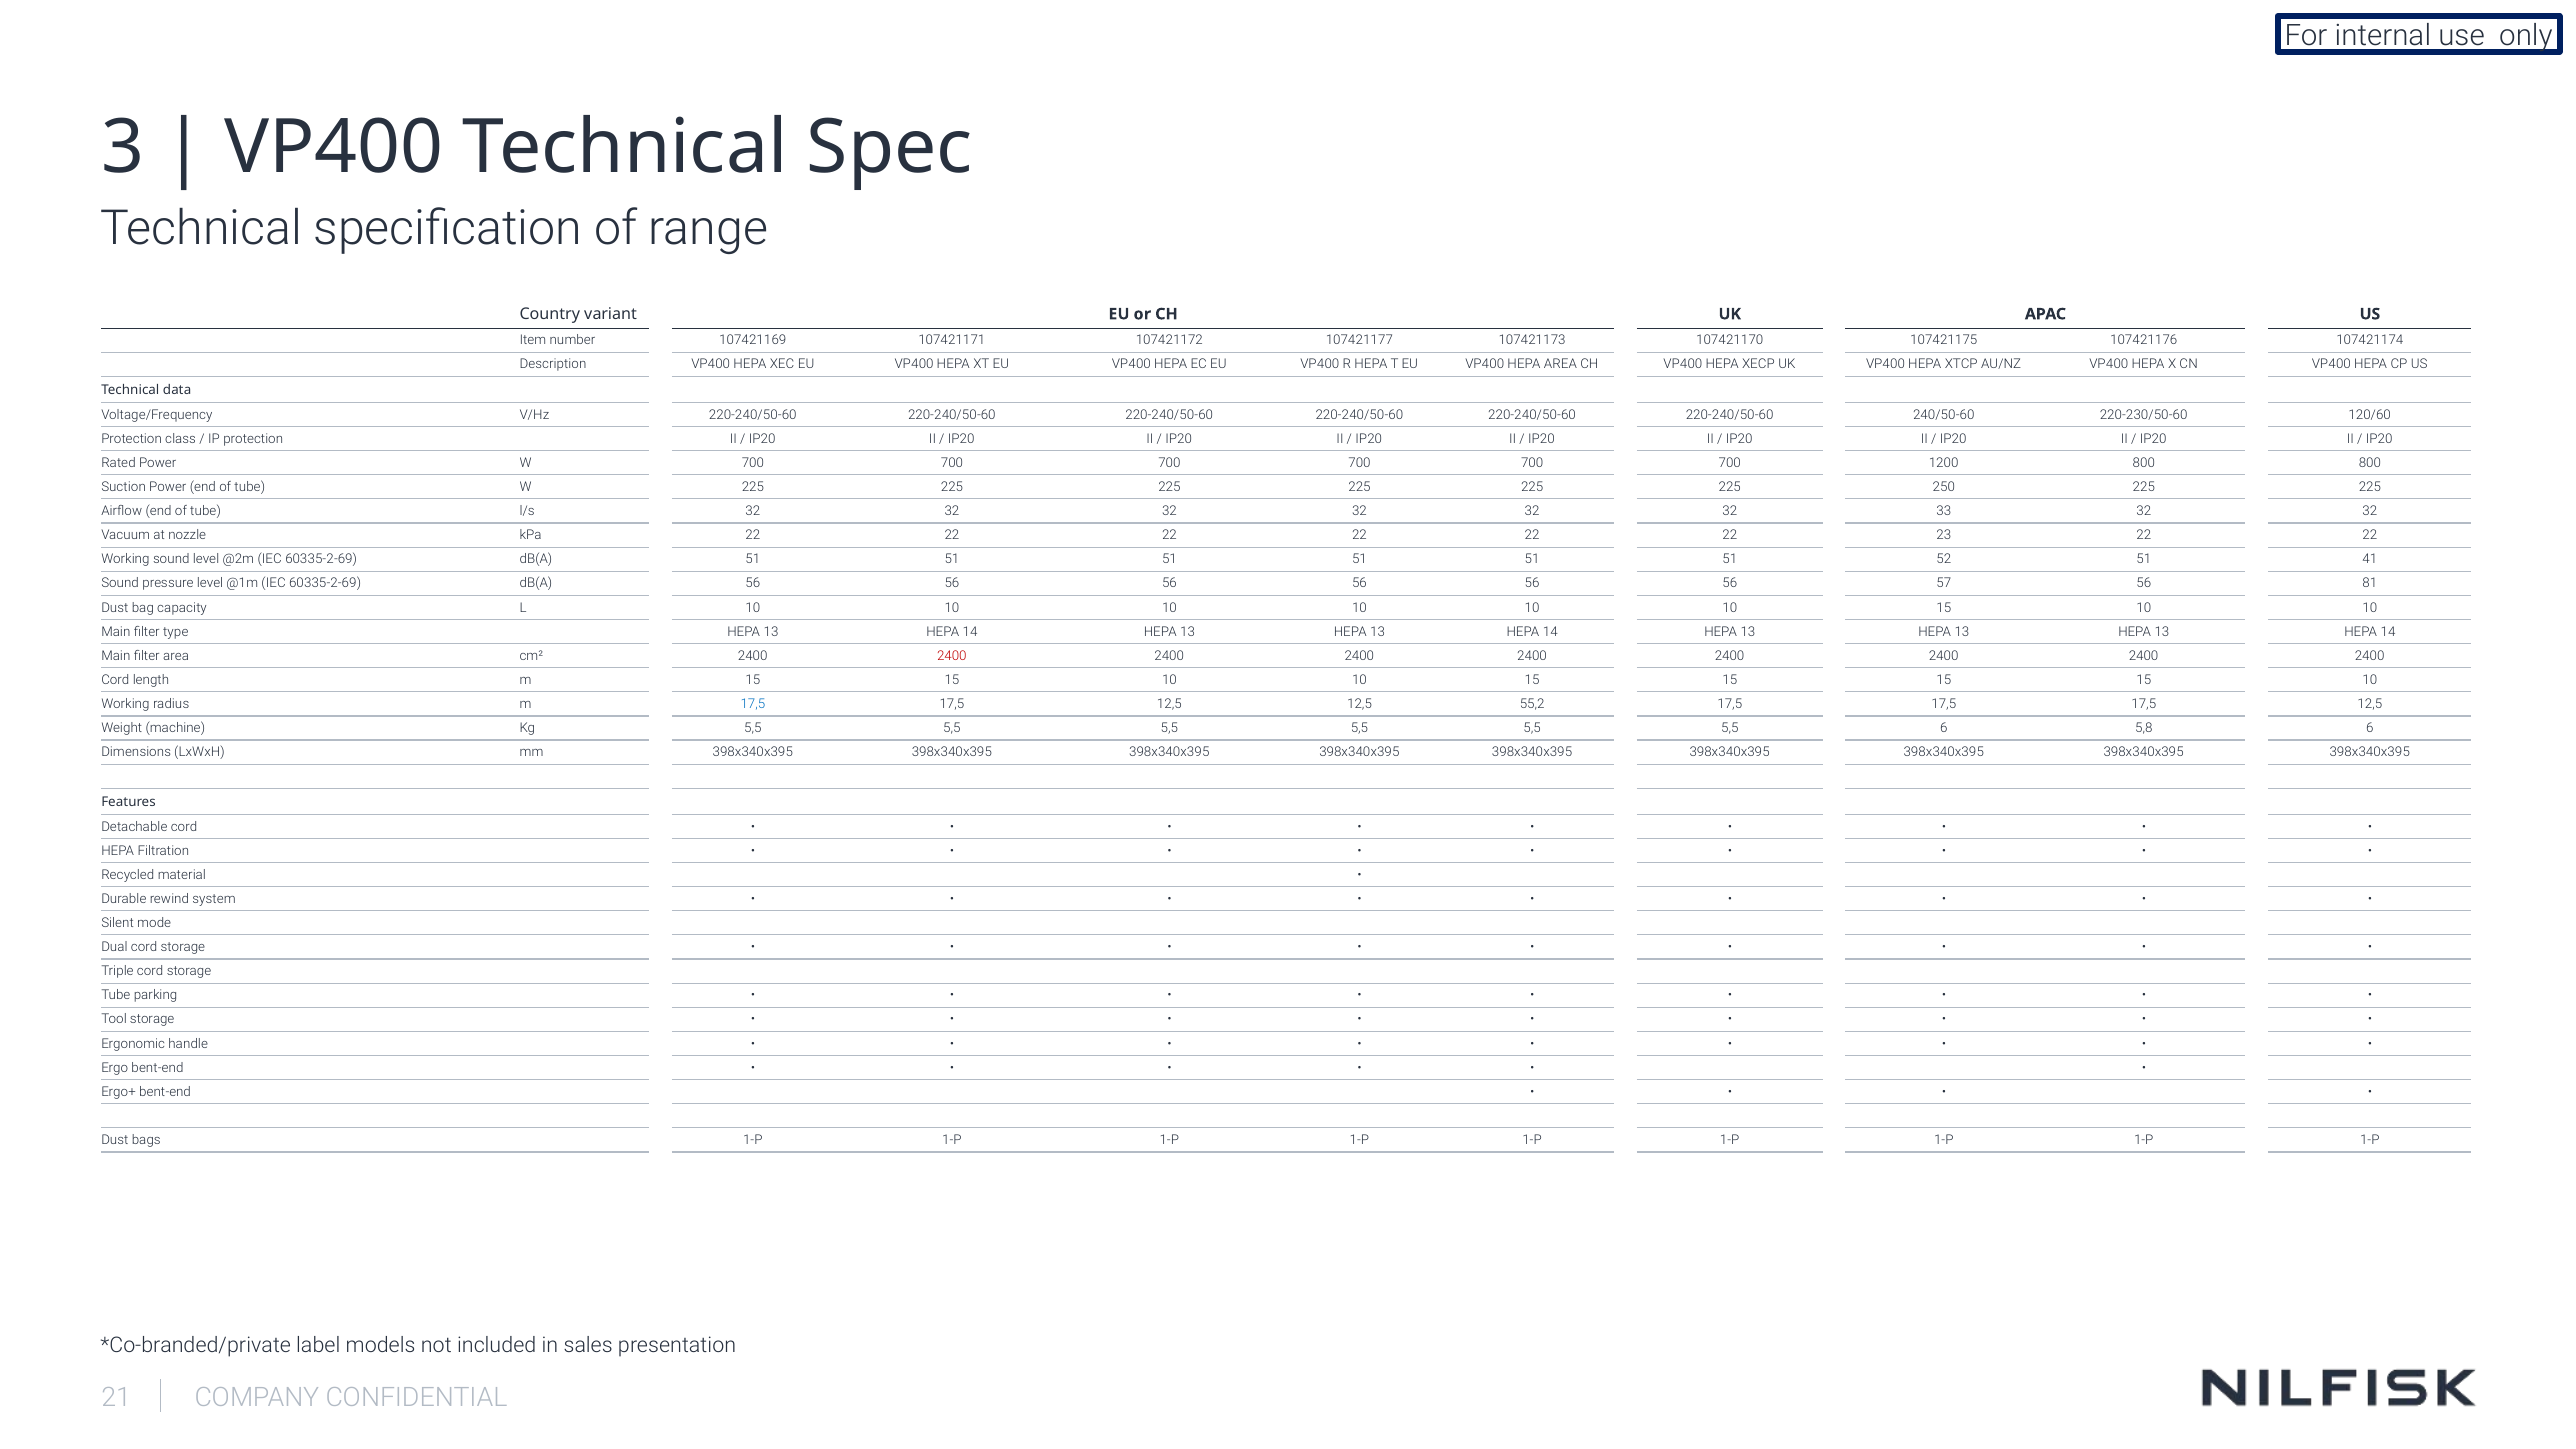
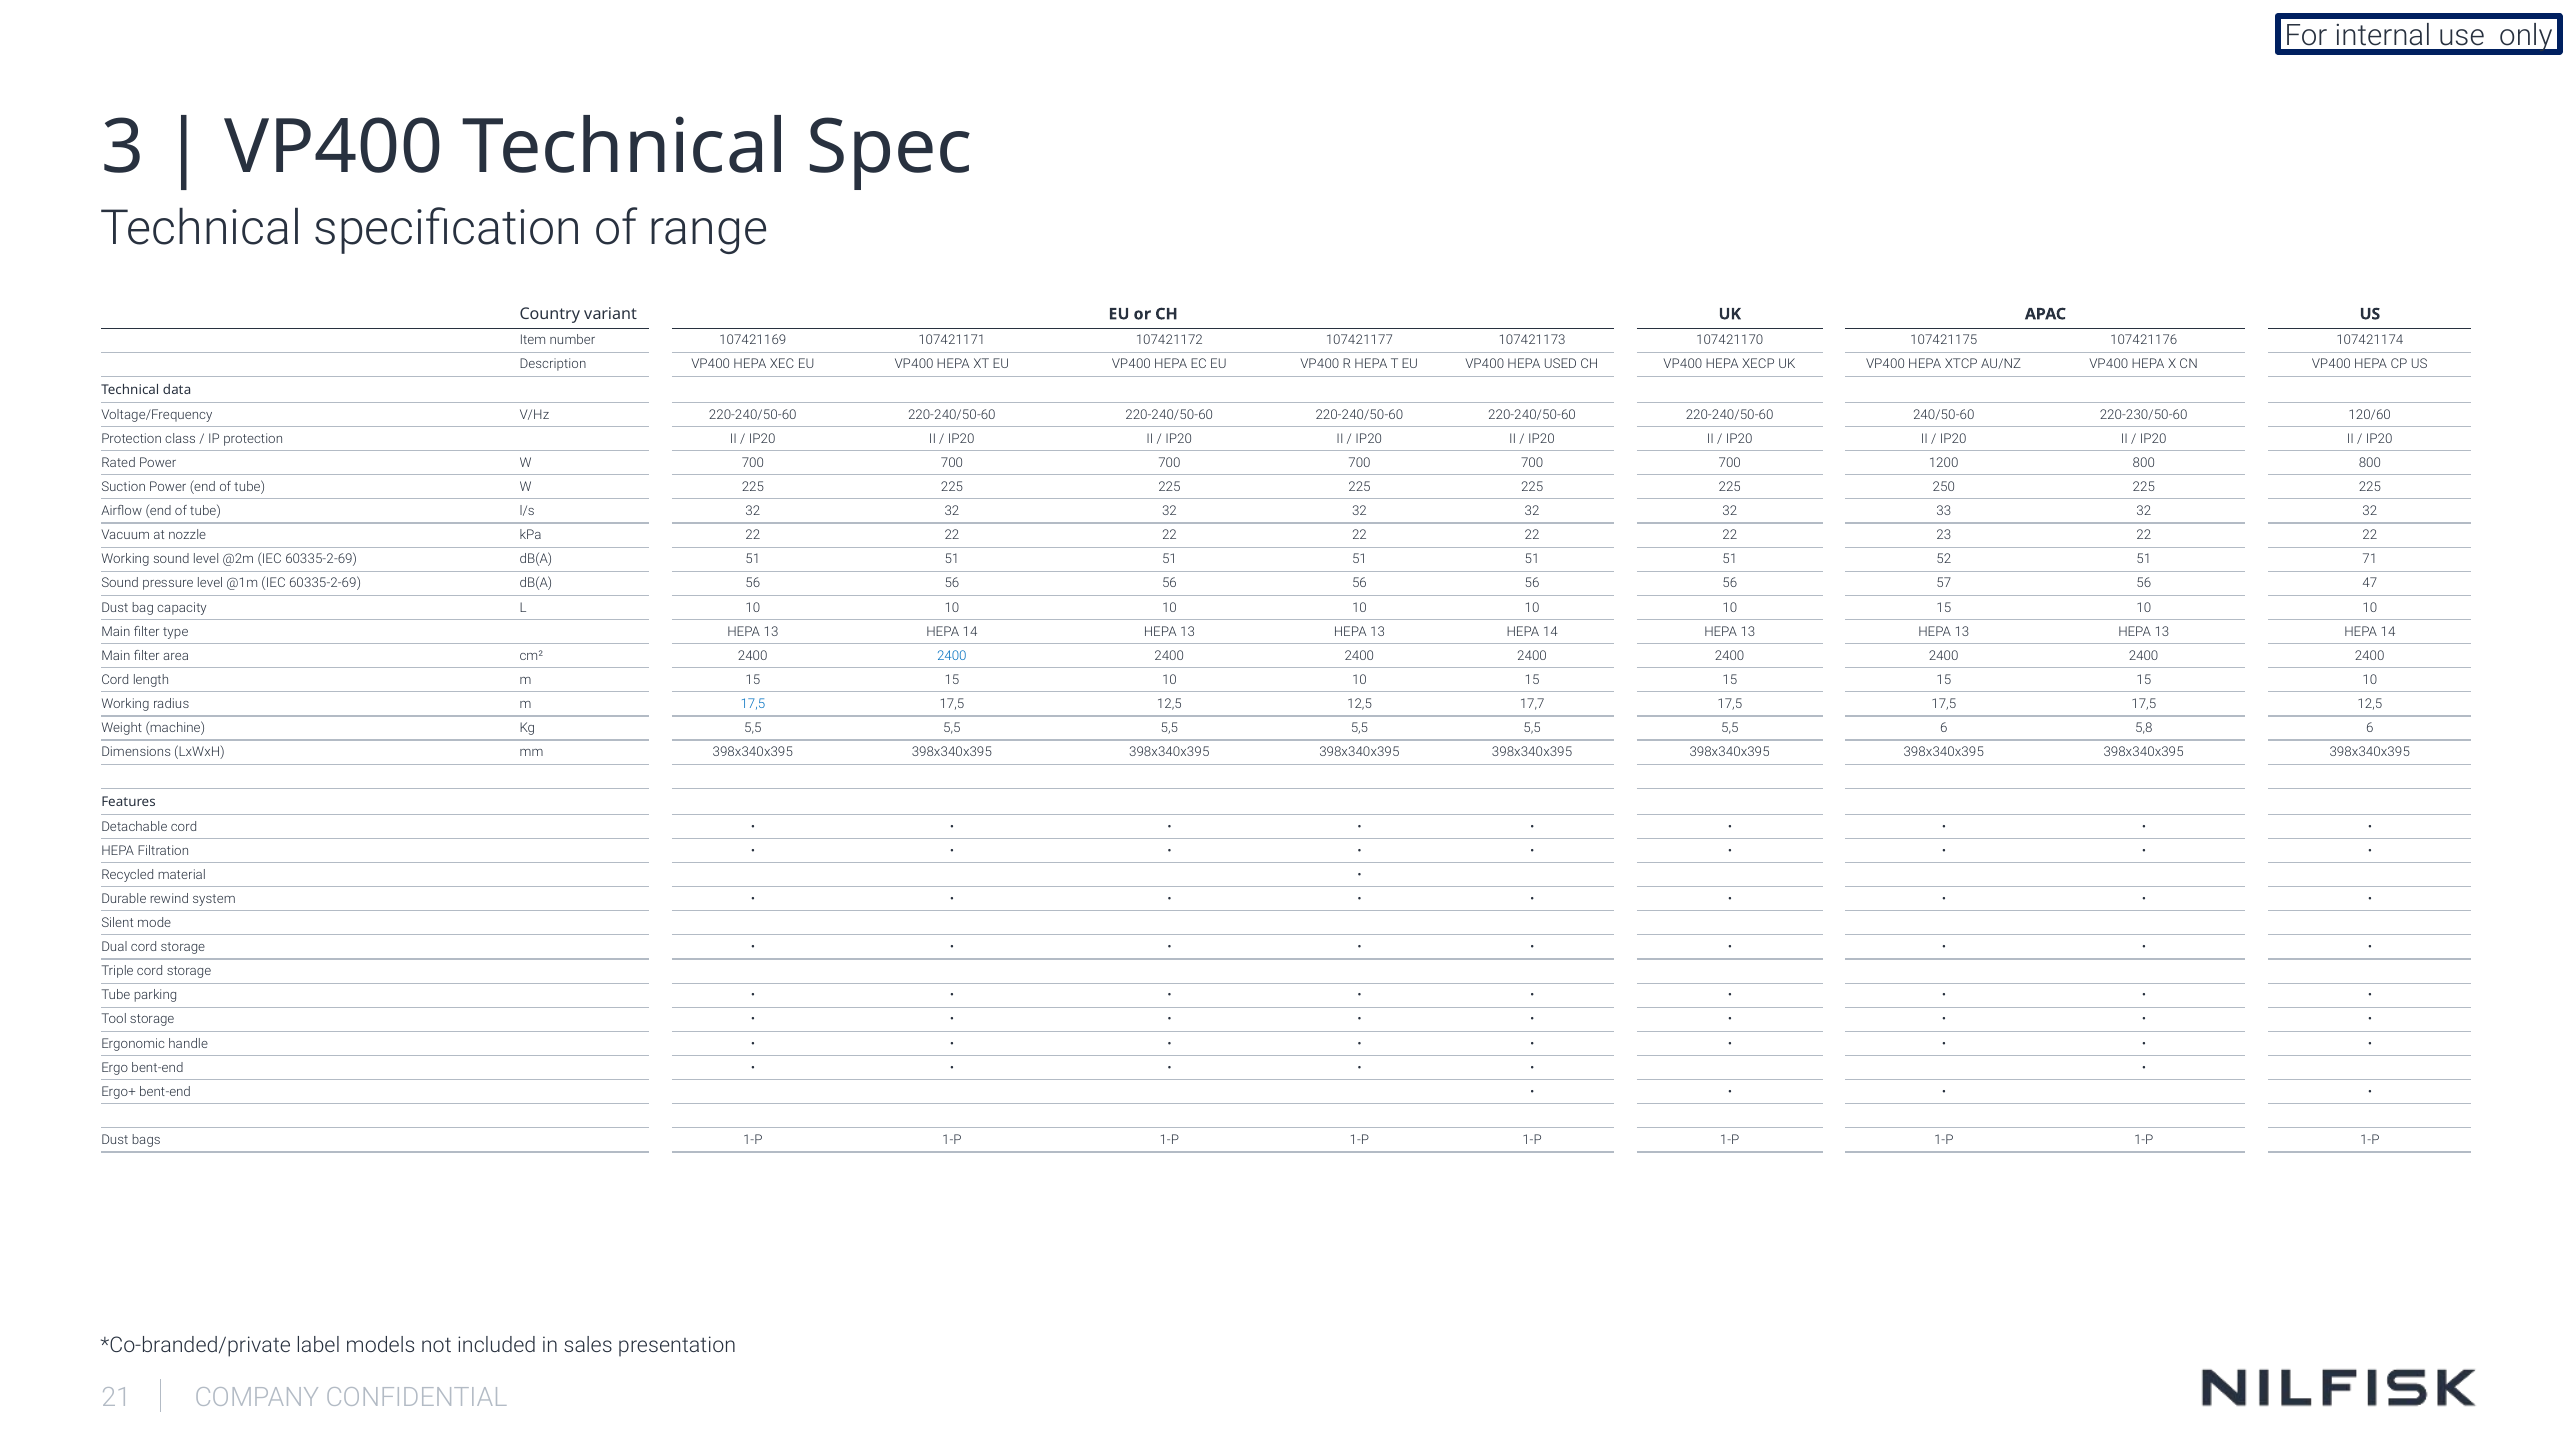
HEPA AREA: AREA -> USED
41: 41 -> 71
81: 81 -> 47
2400 at (952, 656) colour: red -> blue
55,2: 55,2 -> 17,7
